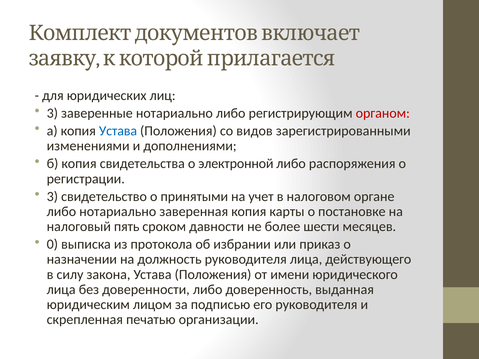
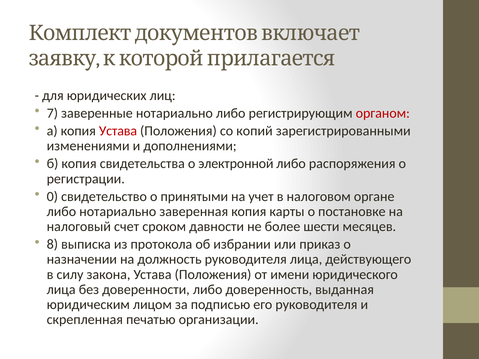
3 at (52, 113): 3 -> 7
Устава at (118, 131) colour: blue -> red
видов: видов -> копий
3 at (52, 197): 3 -> 0
пять: пять -> счет
0: 0 -> 8
